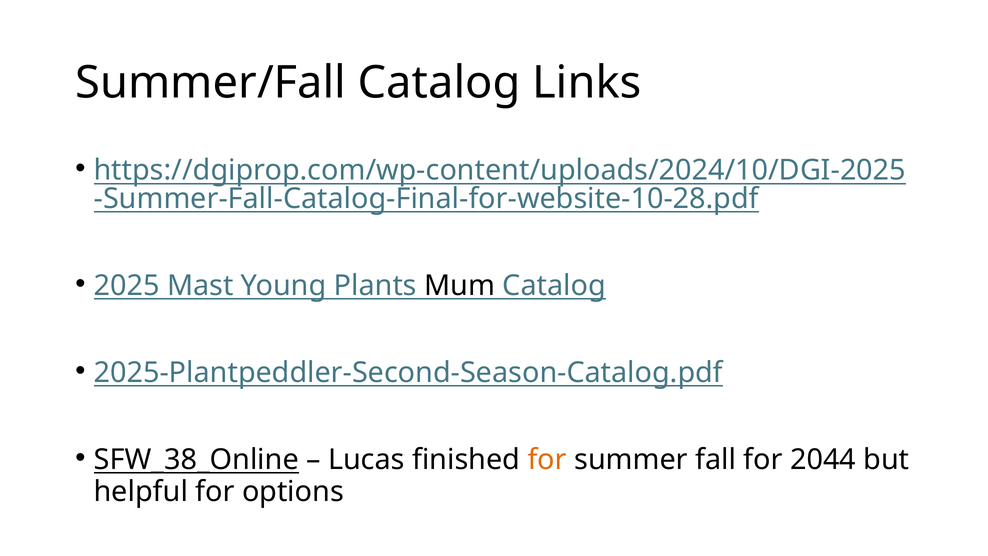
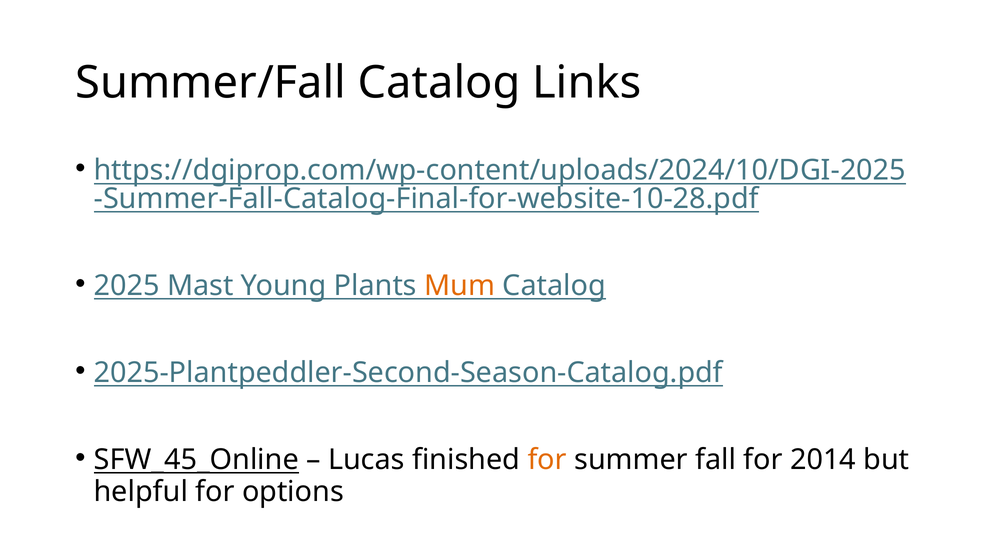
Mum colour: black -> orange
SFW_38_Online: SFW_38_Online -> SFW_45_Online
2044: 2044 -> 2014
